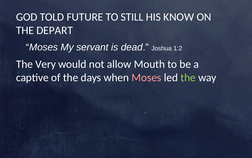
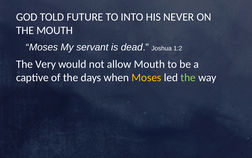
STILL: STILL -> INTO
KNOW: KNOW -> NEVER
THE DEPART: DEPART -> MOUTH
Moses at (146, 77) colour: pink -> yellow
